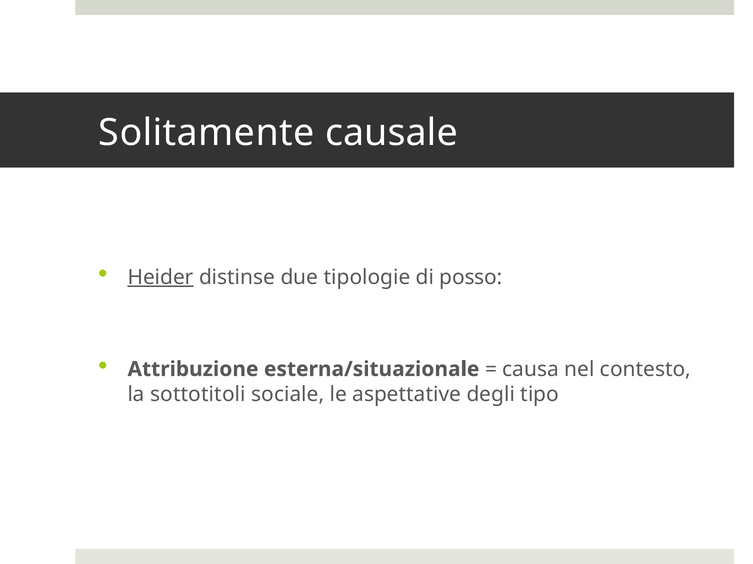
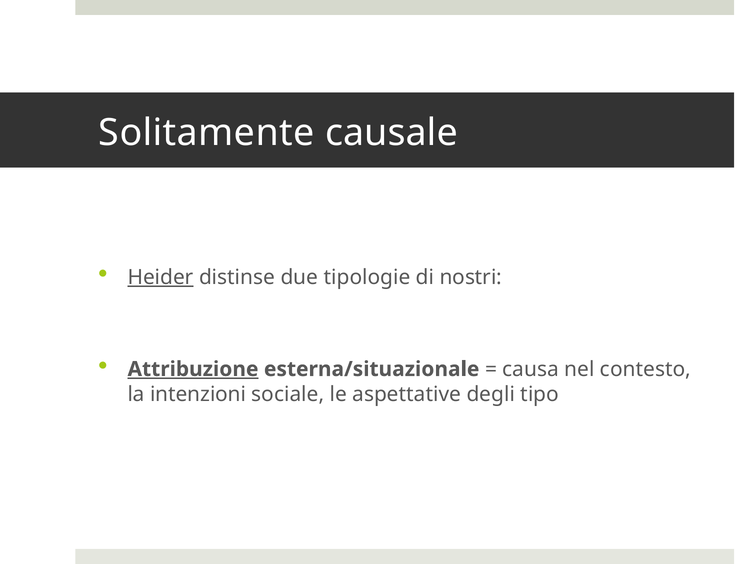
posso: posso -> nostri
Attribuzione underline: none -> present
sottotitoli: sottotitoli -> intenzioni
